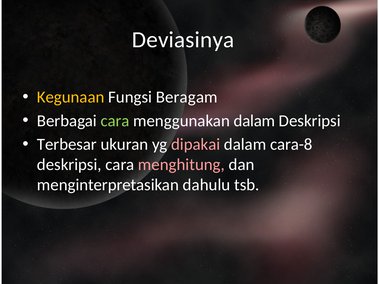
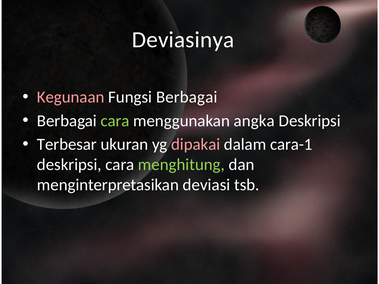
Kegunaan colour: yellow -> pink
Fungsi Beragam: Beragam -> Berbagai
menggunakan dalam: dalam -> angka
cara-8: cara-8 -> cara-1
menghitung colour: pink -> light green
dahulu: dahulu -> deviasi
